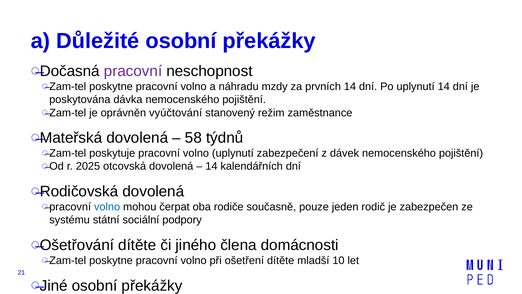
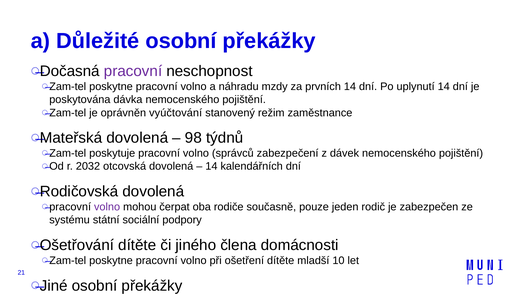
58: 58 -> 98
volno uplynutí: uplynutí -> správců
2025: 2025 -> 2032
volno at (107, 207) colour: blue -> purple
